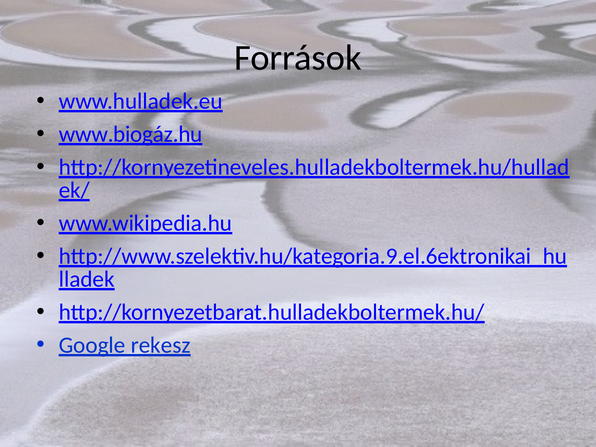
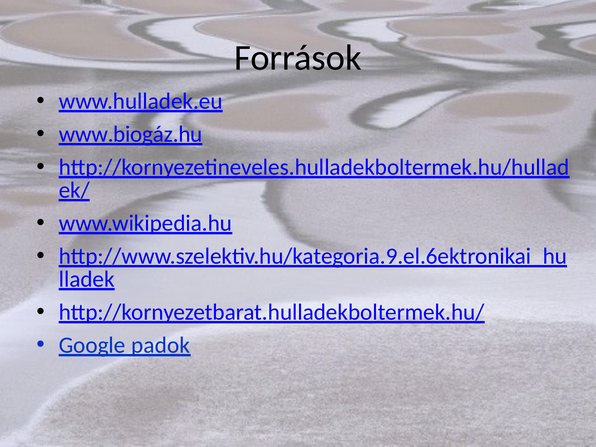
rekesz: rekesz -> padok
